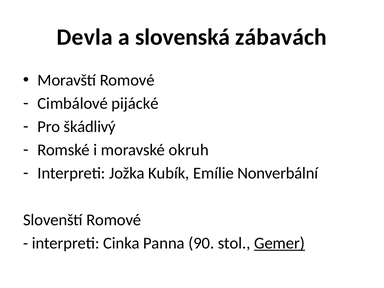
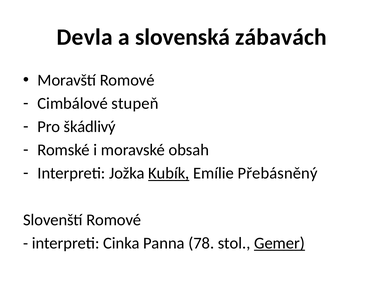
pijácké: pijácké -> stupeň
okruh: okruh -> obsah
Kubík underline: none -> present
Nonverbální: Nonverbální -> Přebásněný
90: 90 -> 78
